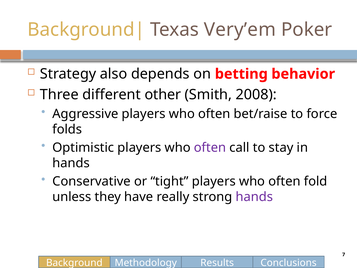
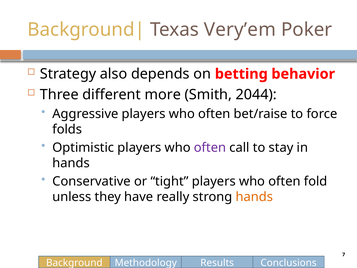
other: other -> more
2008: 2008 -> 2044
hands at (254, 197) colour: purple -> orange
